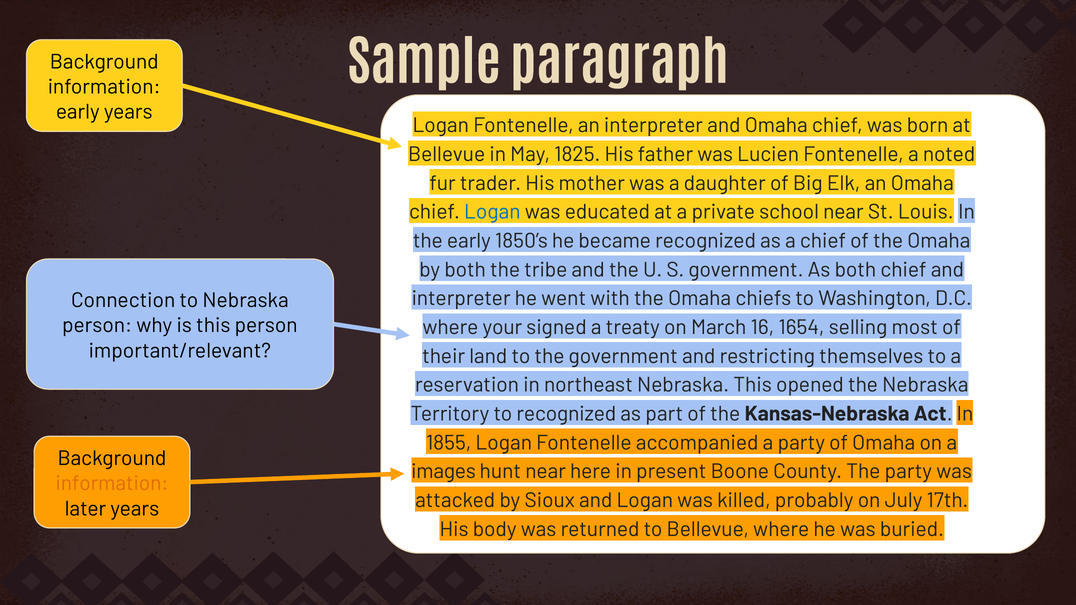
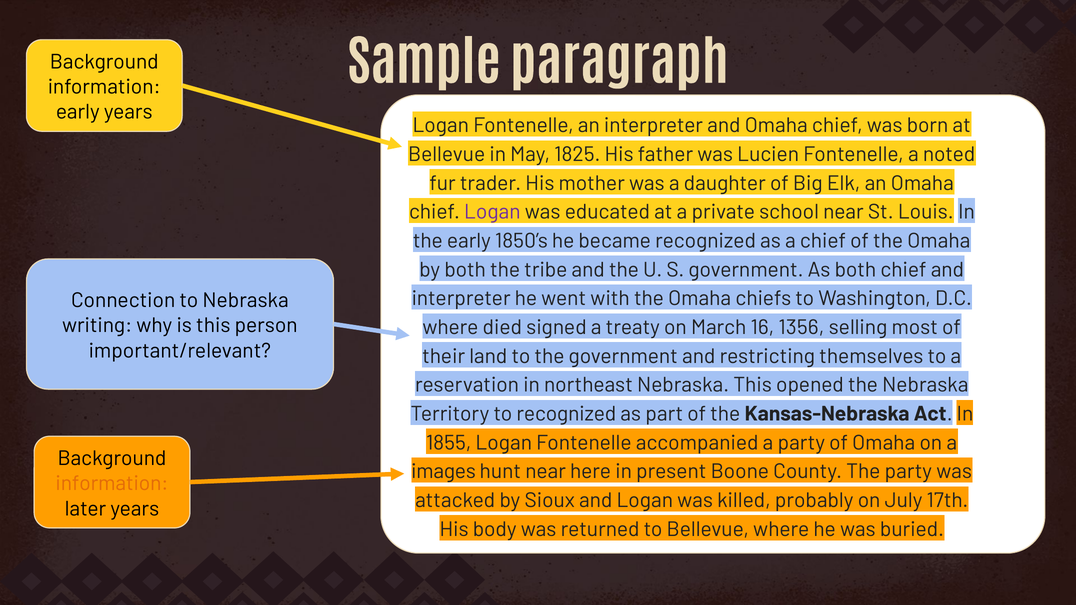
Logan at (492, 212) colour: blue -> purple
person at (97, 326): person -> writing
your: your -> died
1654: 1654 -> 1356
